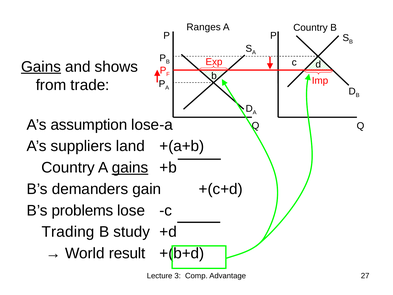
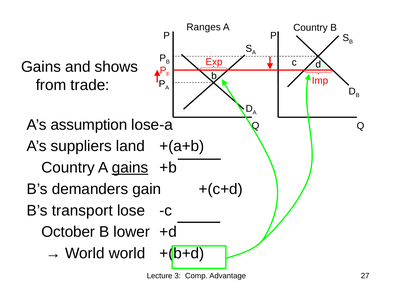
Gains at (41, 67) underline: present -> none
problems: problems -> transport
Trading: Trading -> October
study: study -> lower
World result: result -> world
